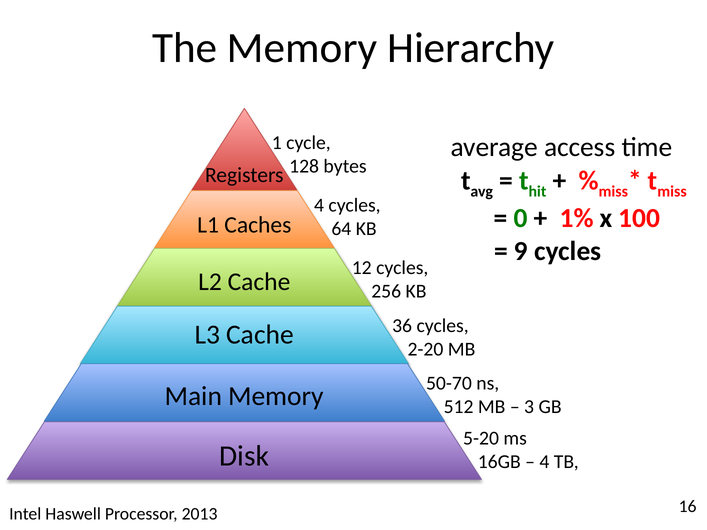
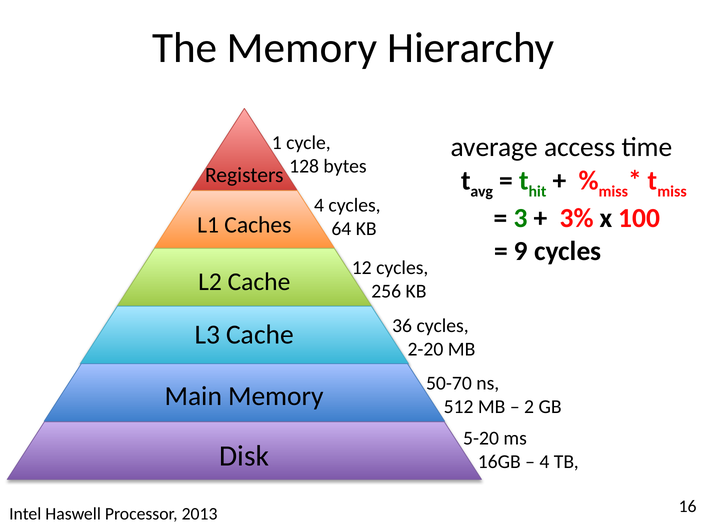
0: 0 -> 3
1%: 1% -> 3%
3: 3 -> 2
